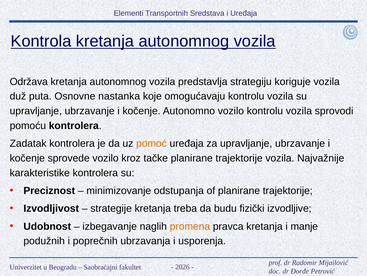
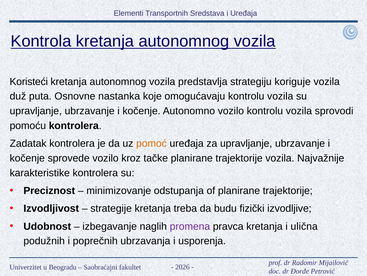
Održava: Održava -> Koristeći
promena colour: orange -> purple
manje: manje -> ulična
